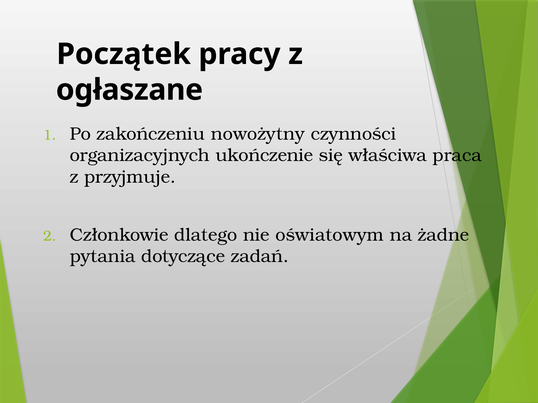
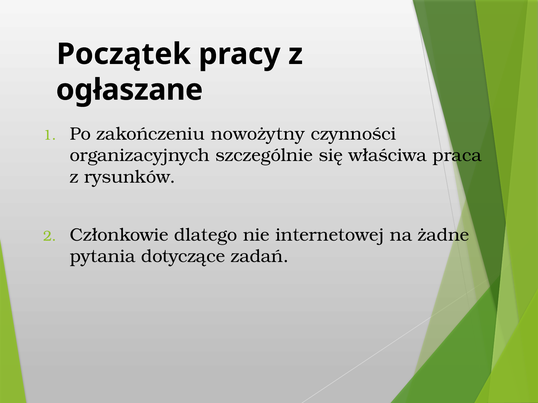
ukończenie: ukończenie -> szczególnie
przyjmuje: przyjmuje -> rysunków
oświatowym: oświatowym -> internetowej
